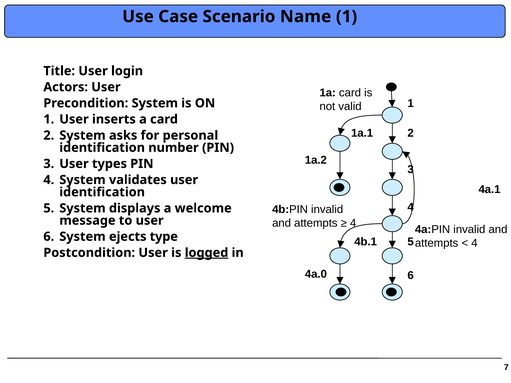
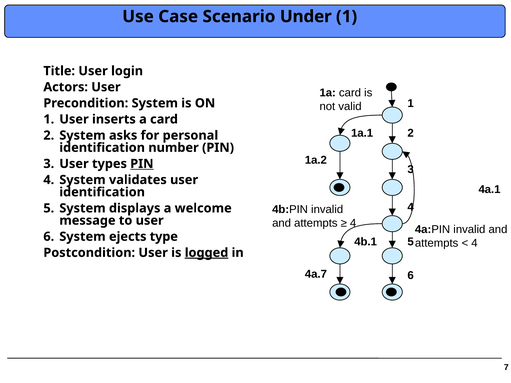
Name: Name -> Under
PIN at (142, 164) underline: none -> present
4a.0: 4a.0 -> 4a.7
